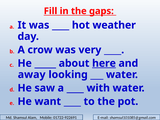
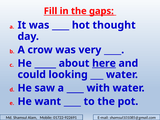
gaps underline: none -> present
weather: weather -> thought
away: away -> could
